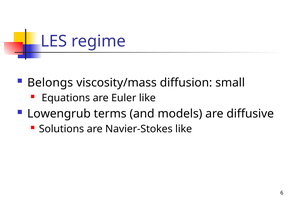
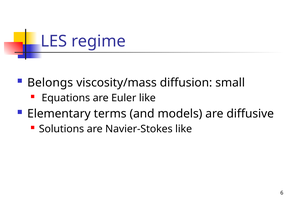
Lowengrub: Lowengrub -> Elementary
